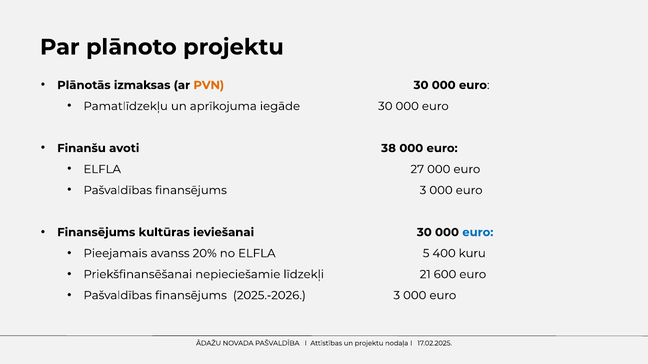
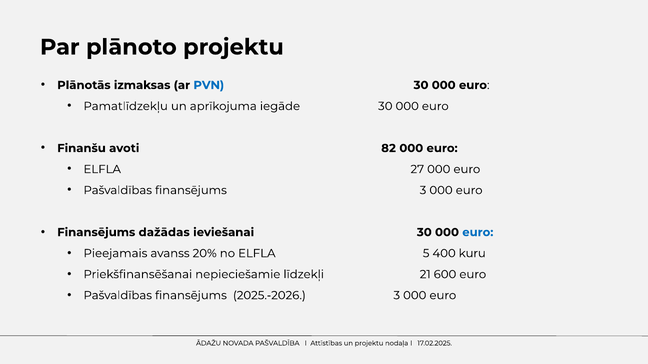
PVN colour: orange -> blue
38: 38 -> 82
kultūras: kultūras -> dažādas
